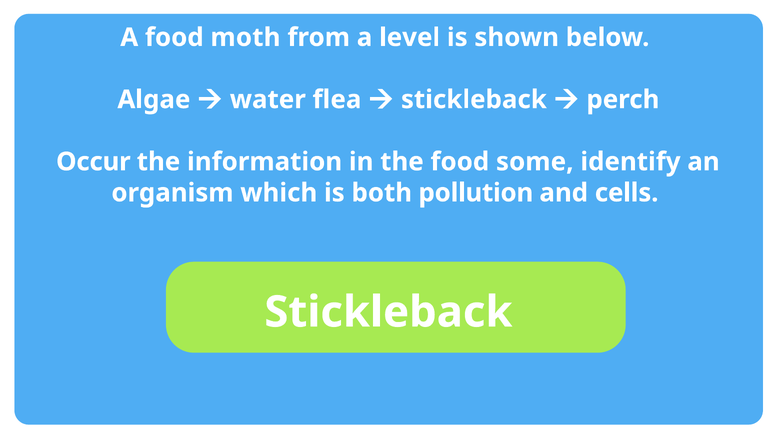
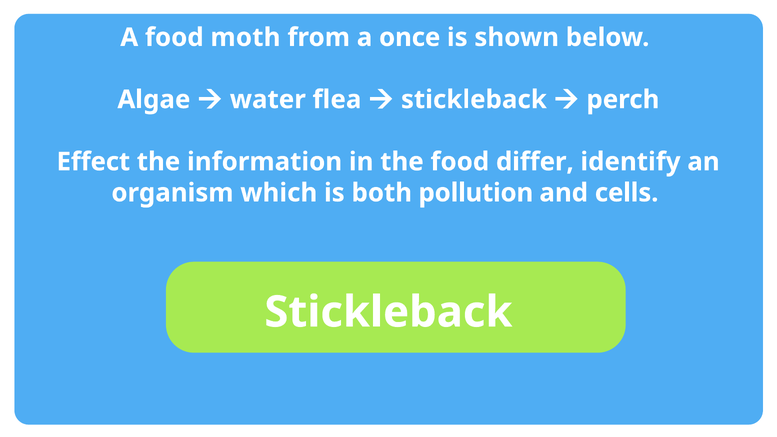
level: level -> once
Occur: Occur -> Effect
some: some -> differ
